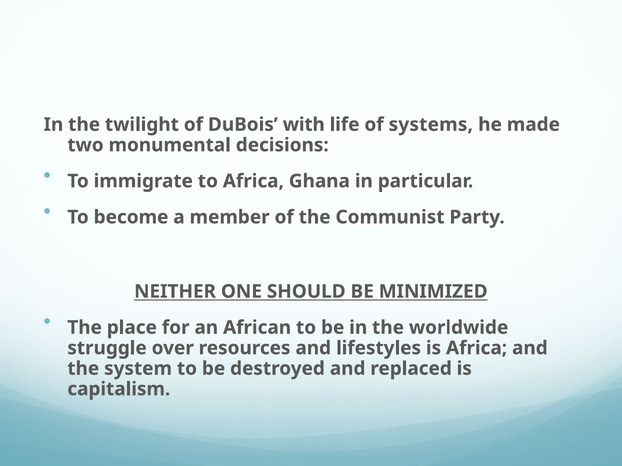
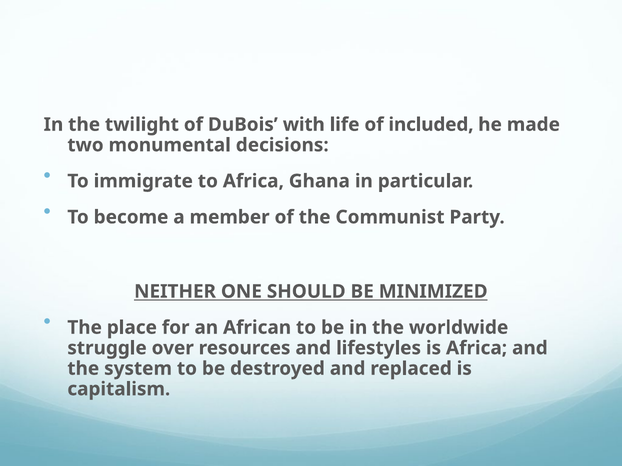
systems: systems -> included
